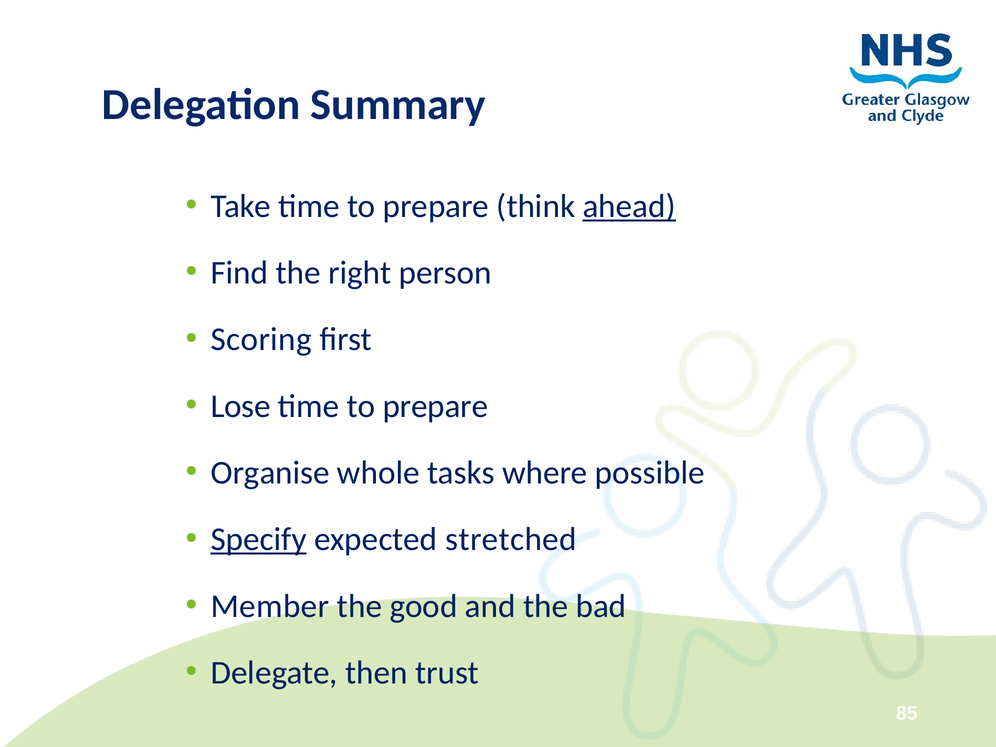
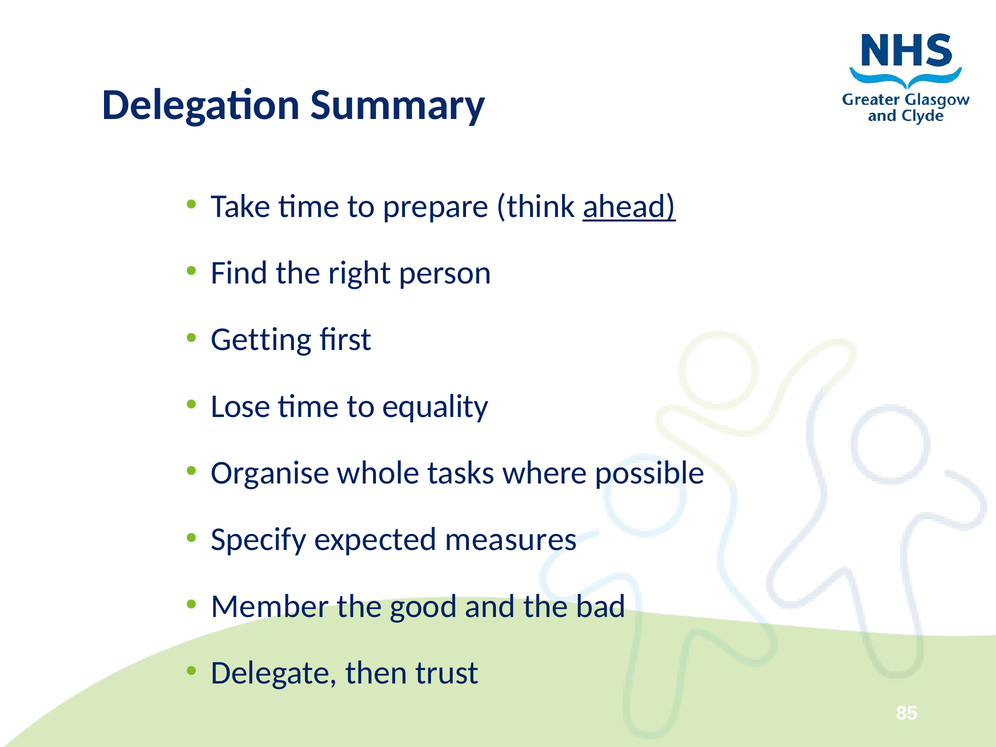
Scoring: Scoring -> Getting
prepare at (435, 406): prepare -> equality
Specify underline: present -> none
stretched: stretched -> measures
